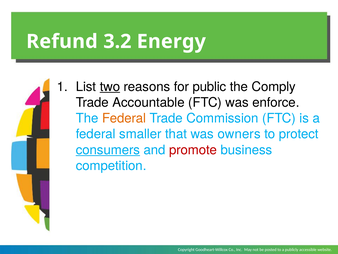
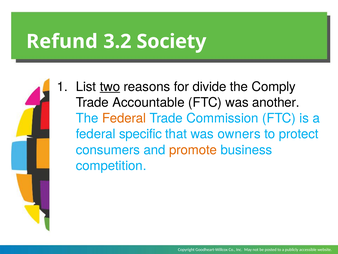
Energy: Energy -> Society
public: public -> divide
enforce: enforce -> another
smaller: smaller -> specific
consumers underline: present -> none
promote colour: red -> orange
